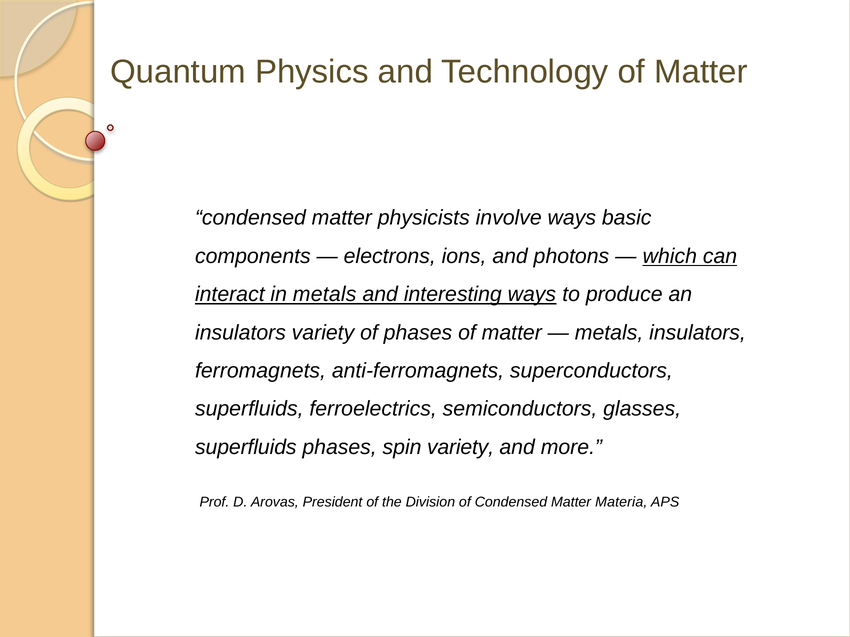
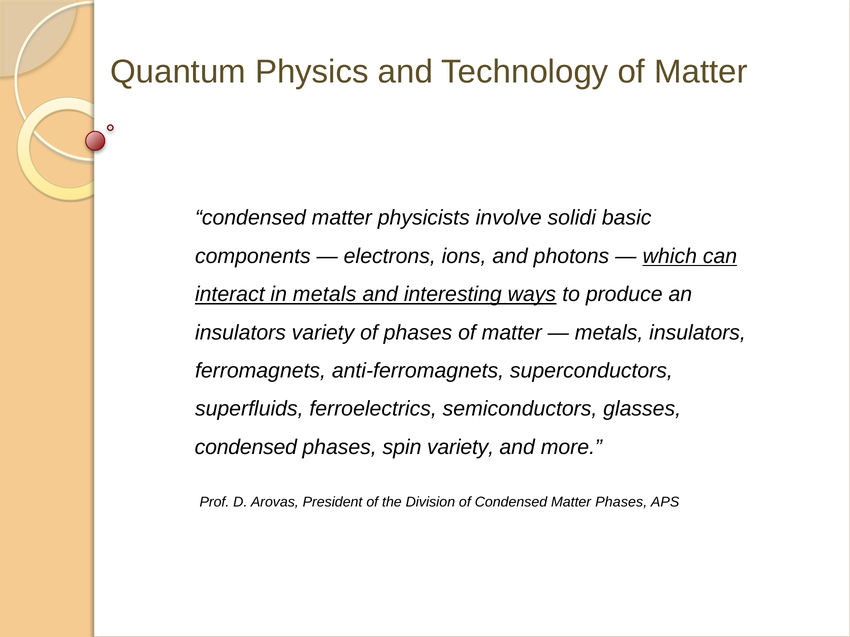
involve ways: ways -> solidi
superfluids at (246, 448): superfluids -> condensed
Matter Materia: Materia -> Phases
